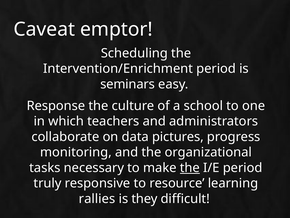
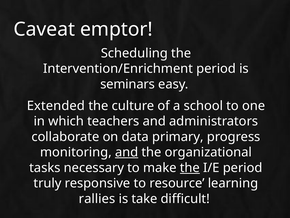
Response: Response -> Extended
pictures: pictures -> primary
and at (127, 152) underline: none -> present
they: they -> take
